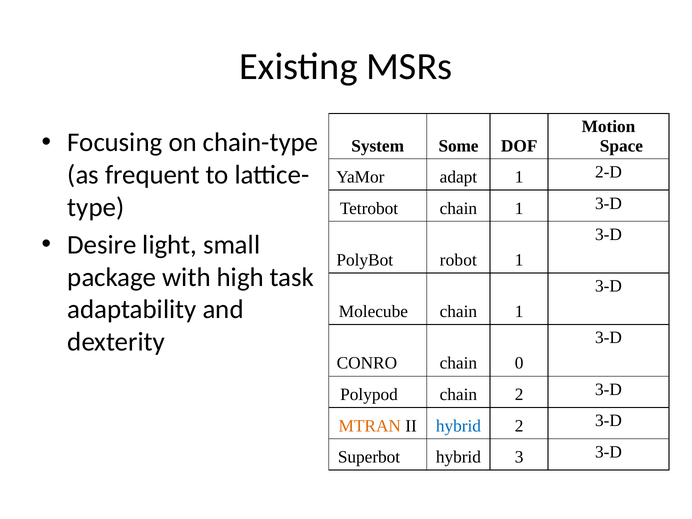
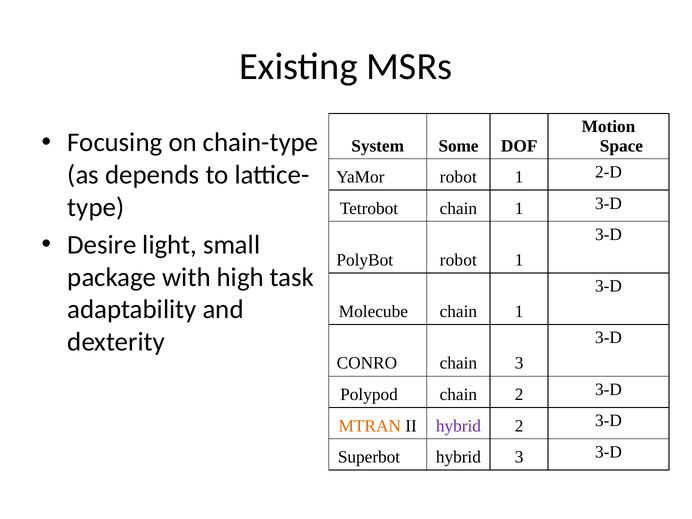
frequent: frequent -> depends
YaMor adapt: adapt -> robot
chain 0: 0 -> 3
hybrid at (458, 426) colour: blue -> purple
